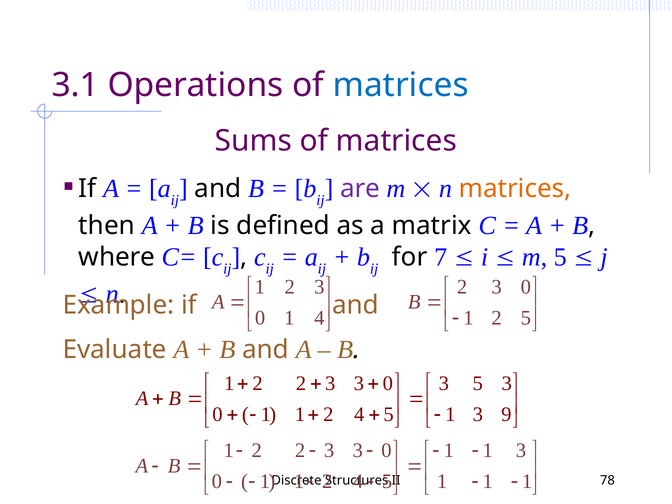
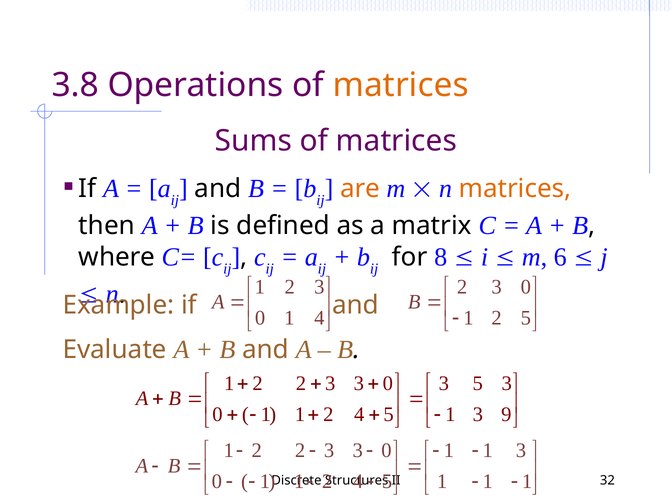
3.1: 3.1 -> 3.8
matrices at (401, 85) colour: blue -> orange
are colour: purple -> orange
7: 7 -> 8
m 5: 5 -> 6
78: 78 -> 32
